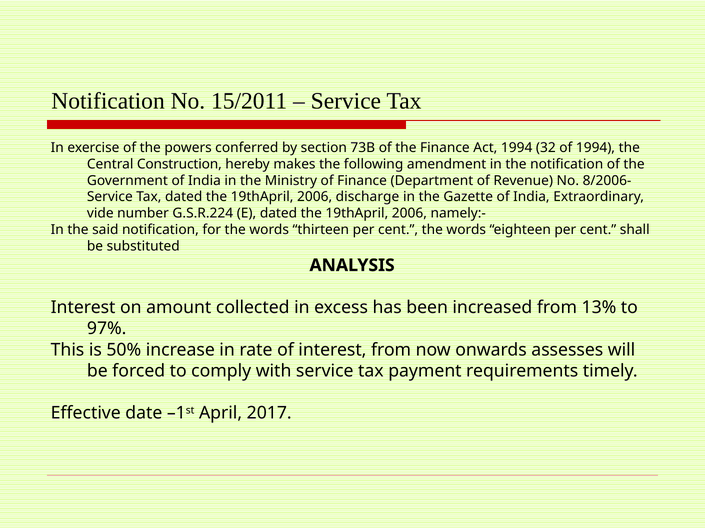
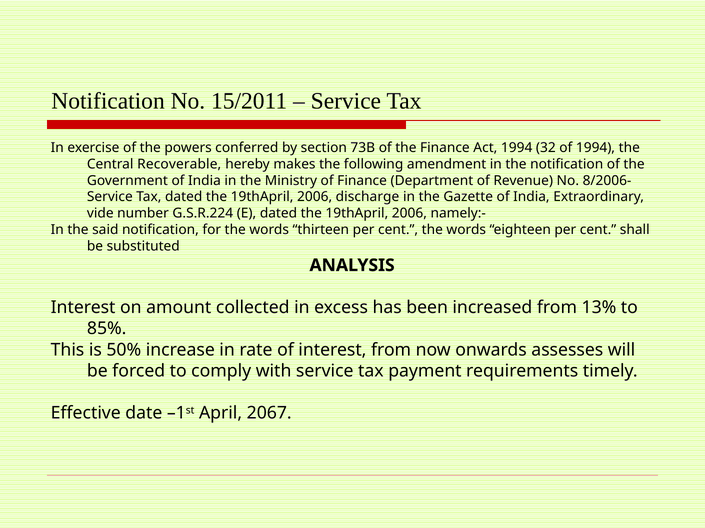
Construction: Construction -> Recoverable
97%: 97% -> 85%
2017: 2017 -> 2067
